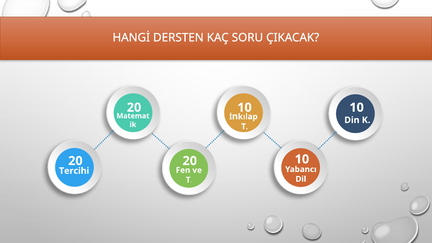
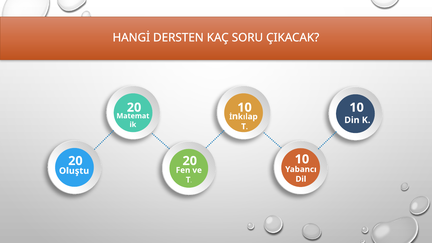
Tercihi: Tercihi -> Oluştu
